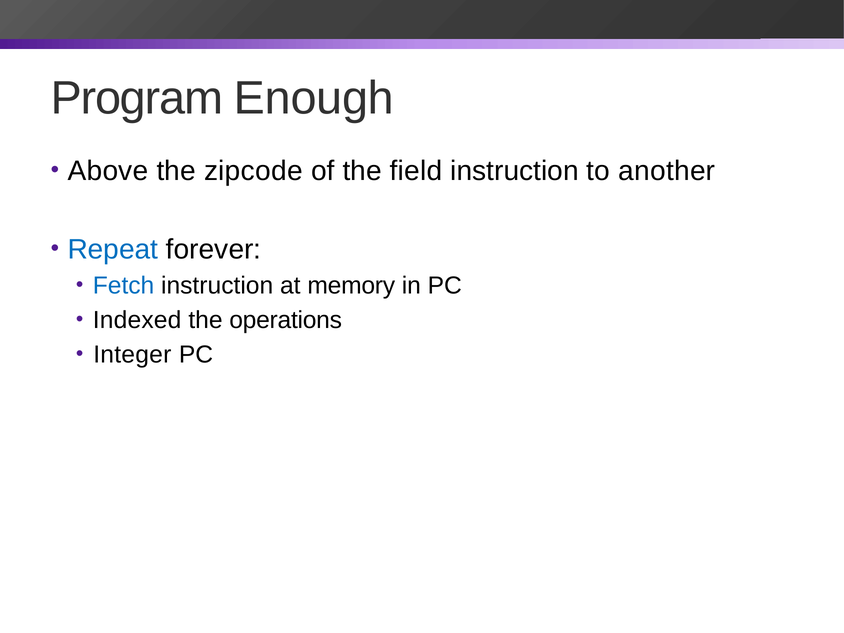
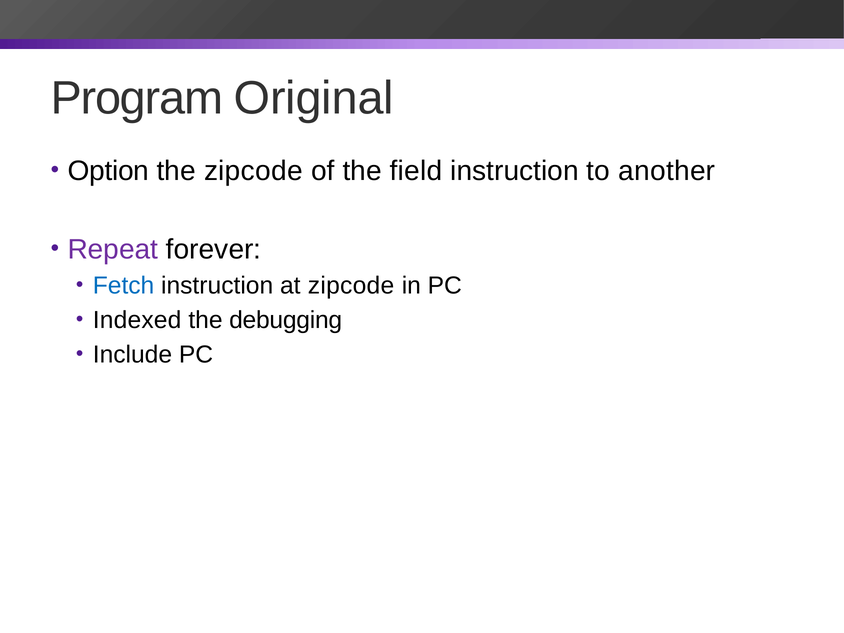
Enough: Enough -> Original
Above: Above -> Option
Repeat colour: blue -> purple
at memory: memory -> zipcode
operations: operations -> debugging
Integer: Integer -> Include
